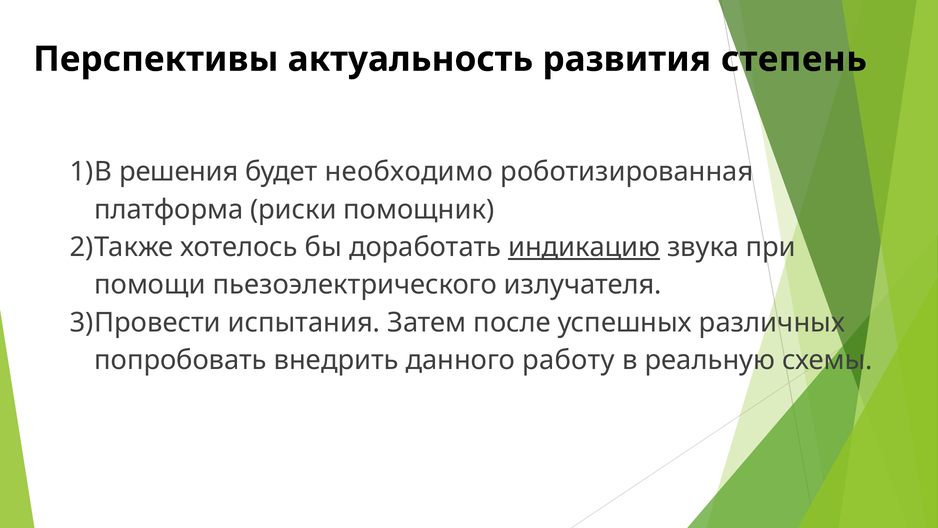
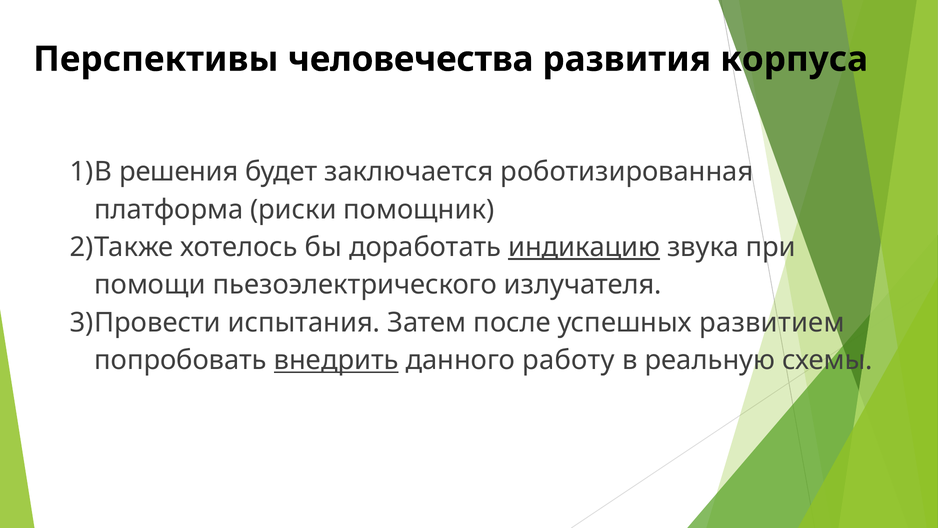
актуальность: актуальность -> человечества
степень: степень -> корпуса
необходимо: необходимо -> заключается
различных: различных -> развитием
внедрить underline: none -> present
